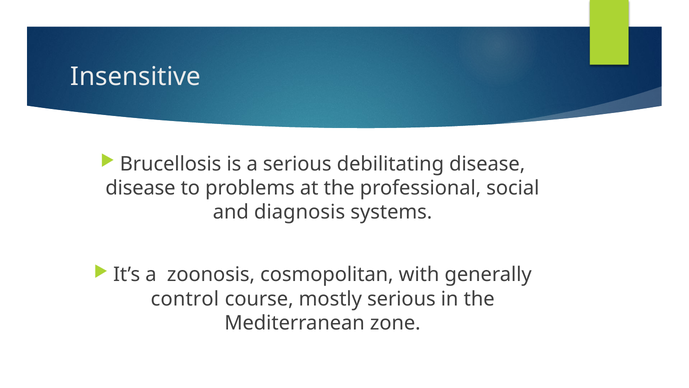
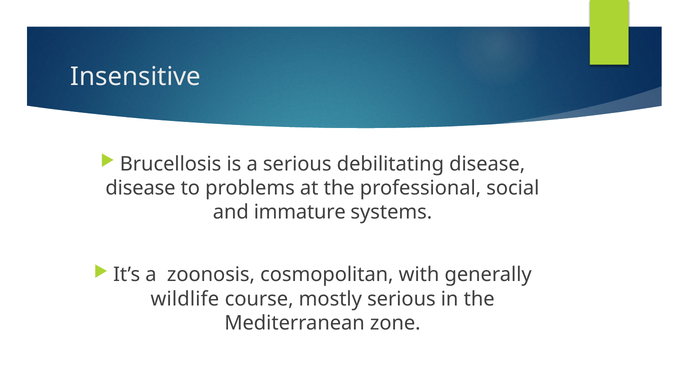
diagnosis: diagnosis -> immature
control: control -> wildlife
